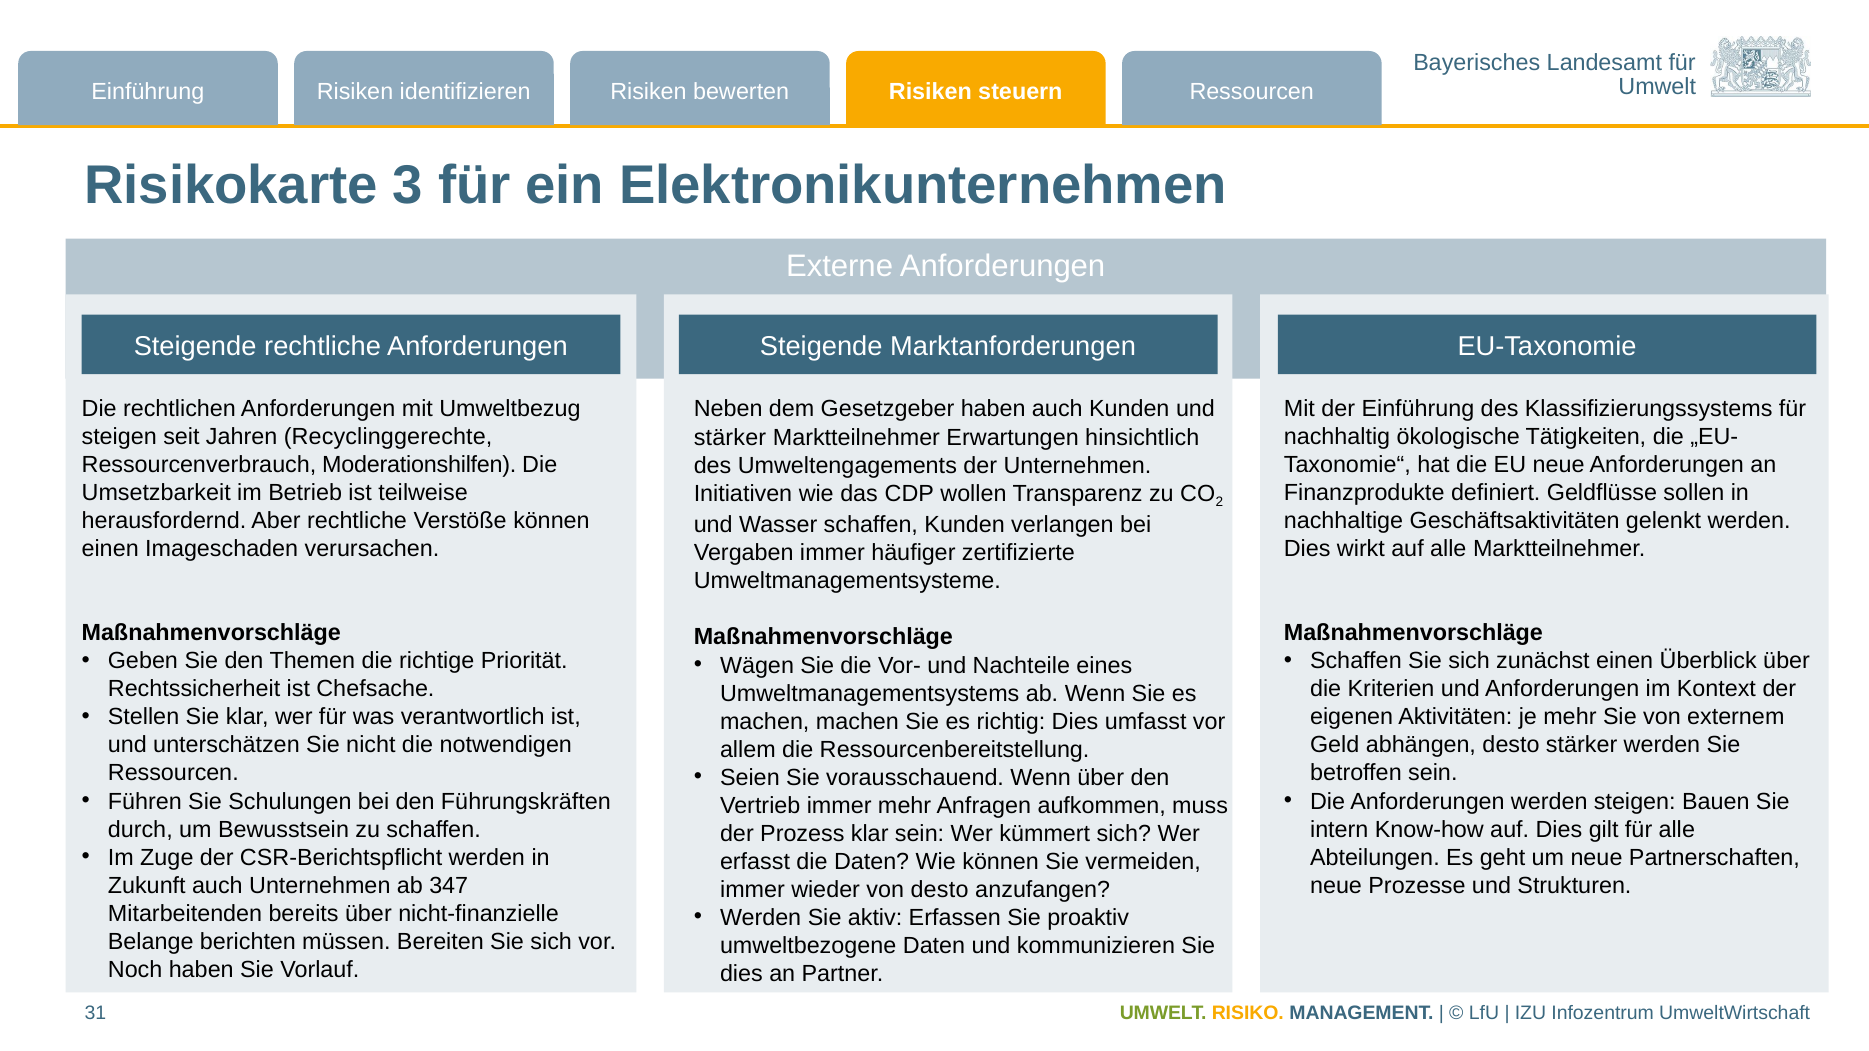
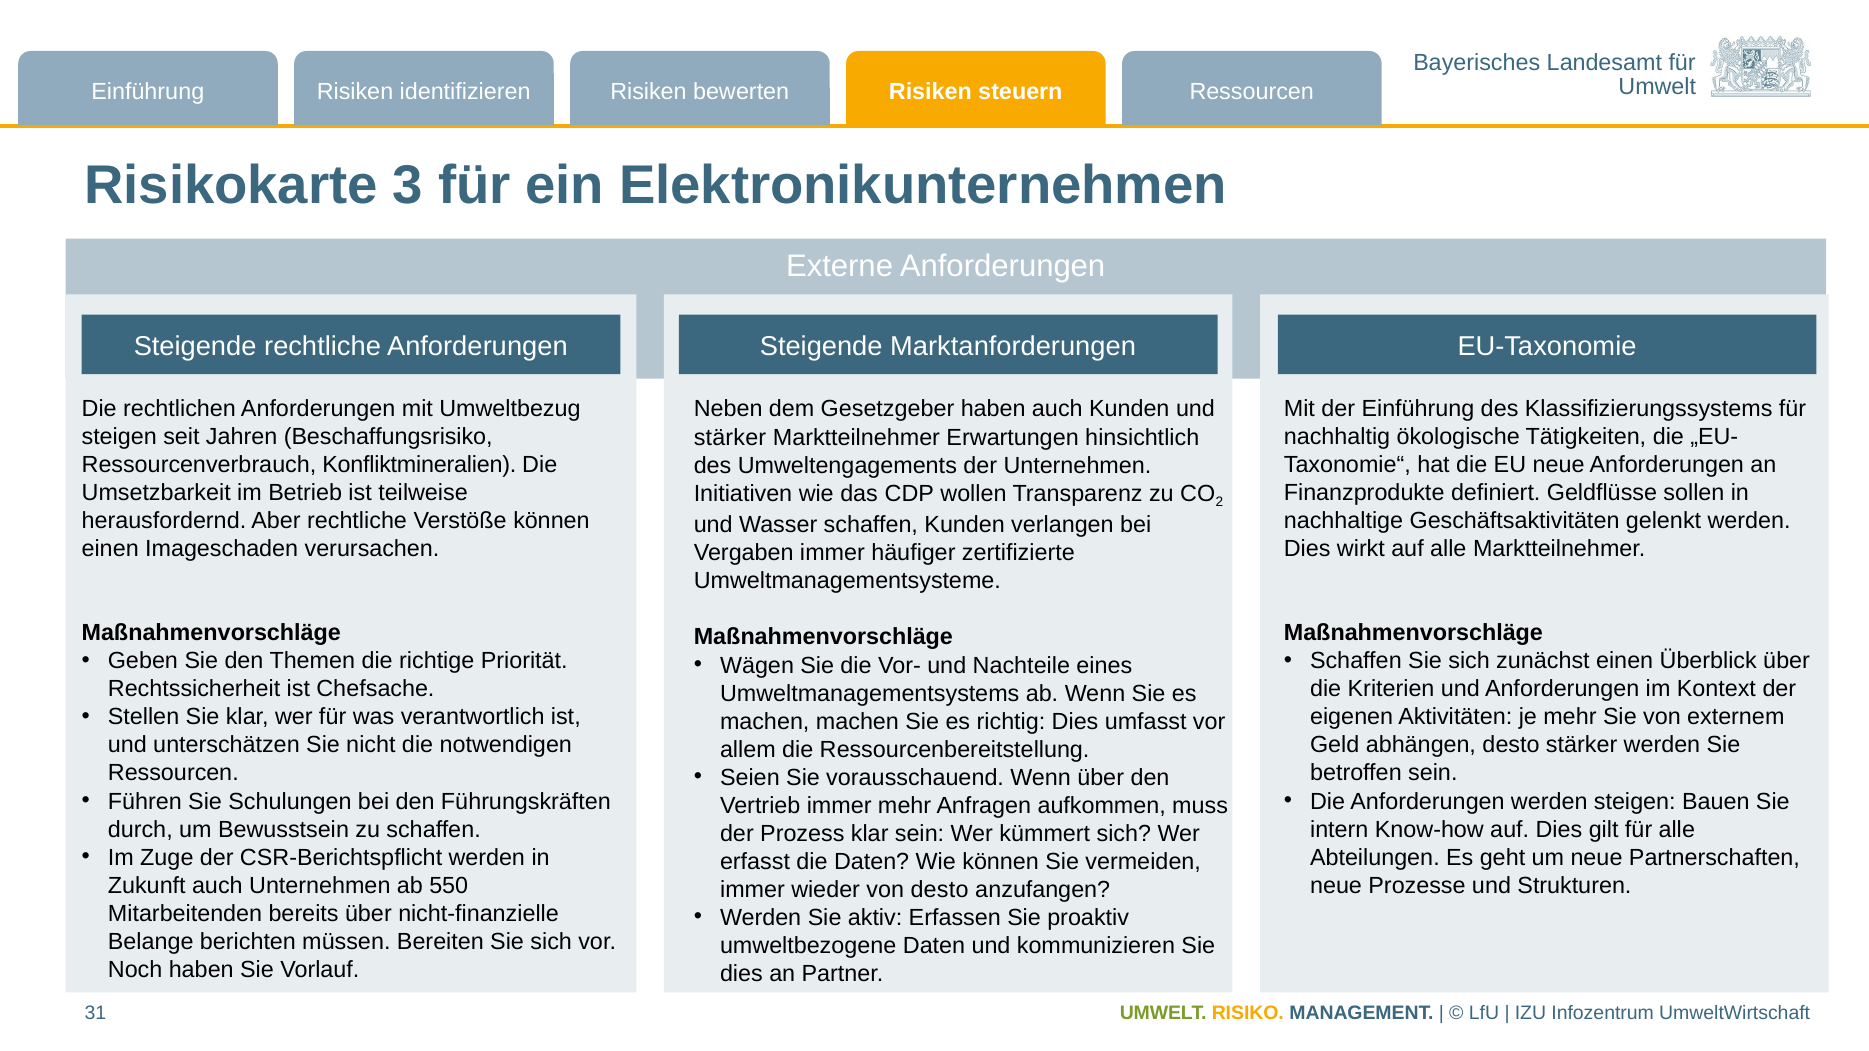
Recyclinggerechte: Recyclinggerechte -> Beschaffungsrisiko
Moderationshilfen: Moderationshilfen -> Konfliktmineralien
347: 347 -> 550
